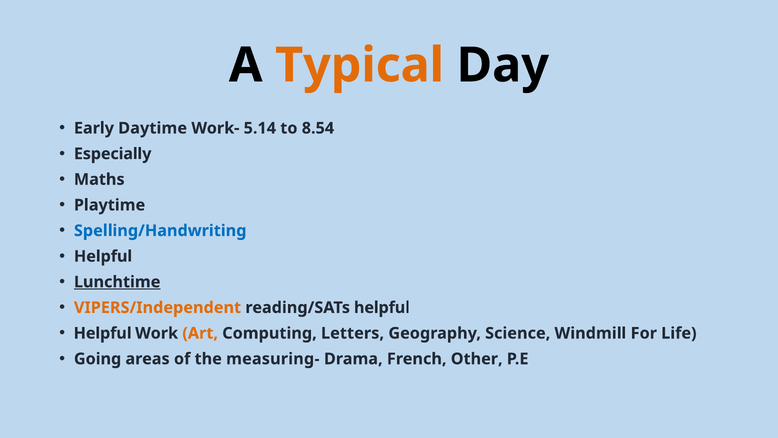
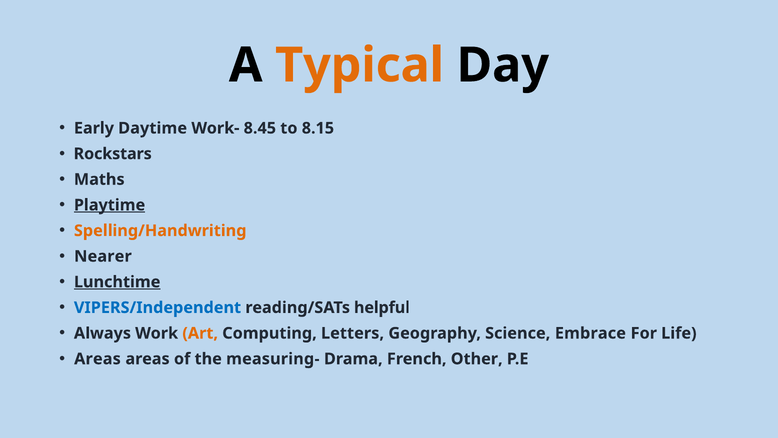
5.14: 5.14 -> 8.45
8.54: 8.54 -> 8.15
Especially: Especially -> Rockstars
Playtime underline: none -> present
Spelling/Handwriting colour: blue -> orange
Helpful at (103, 256): Helpful -> Nearer
VIPERS/Independent colour: orange -> blue
Helpful at (103, 333): Helpful -> Always
Windmill: Windmill -> Embrace
Going at (98, 359): Going -> Areas
